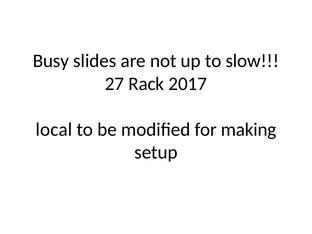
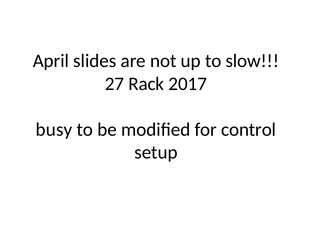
Busy: Busy -> April
local: local -> busy
making: making -> control
